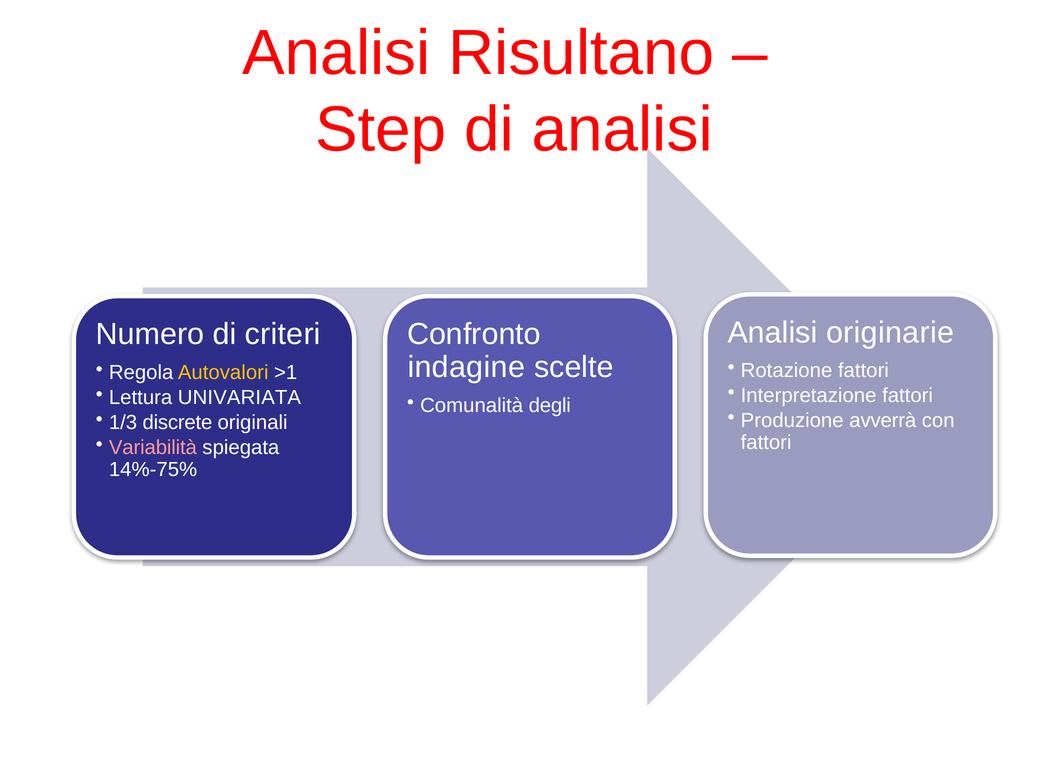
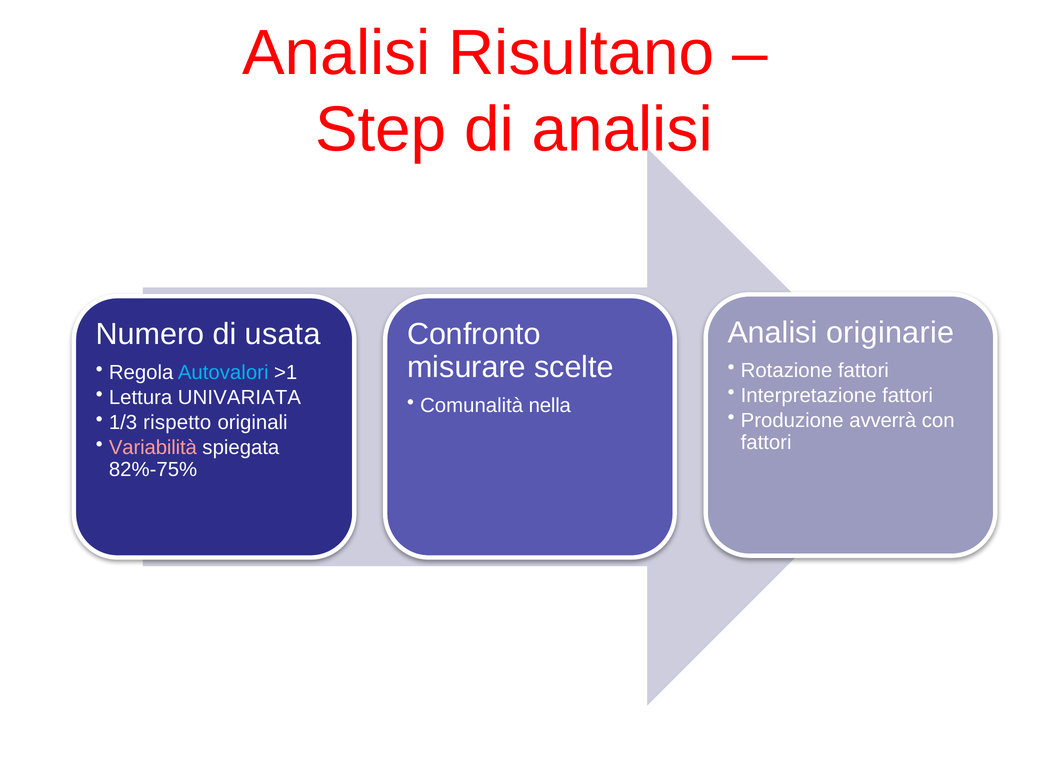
criteri: criteri -> usata
indagine: indagine -> misurare
Autovalori colour: yellow -> light blue
degli: degli -> nella
discrete: discrete -> rispetto
14%-75%: 14%-75% -> 82%-75%
